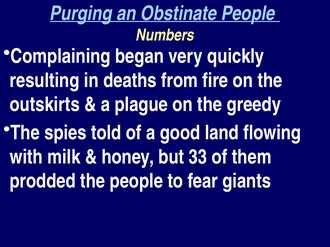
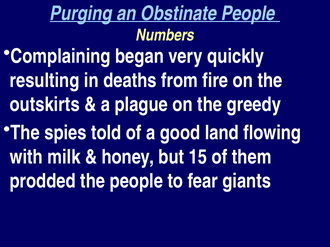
33: 33 -> 15
